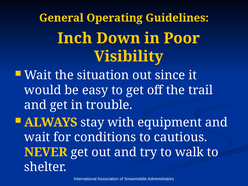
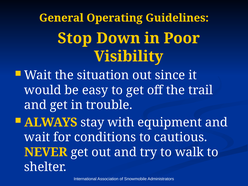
Inch: Inch -> Stop
